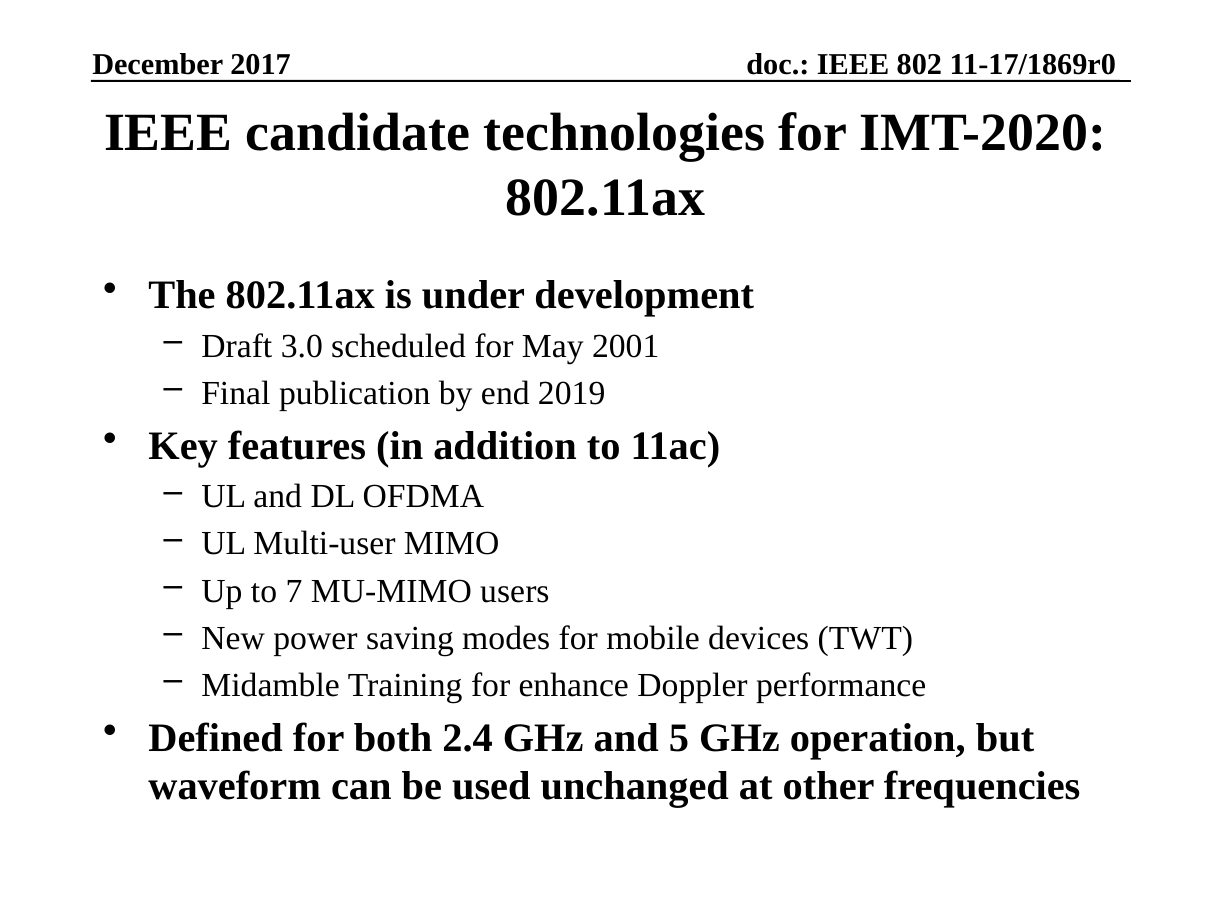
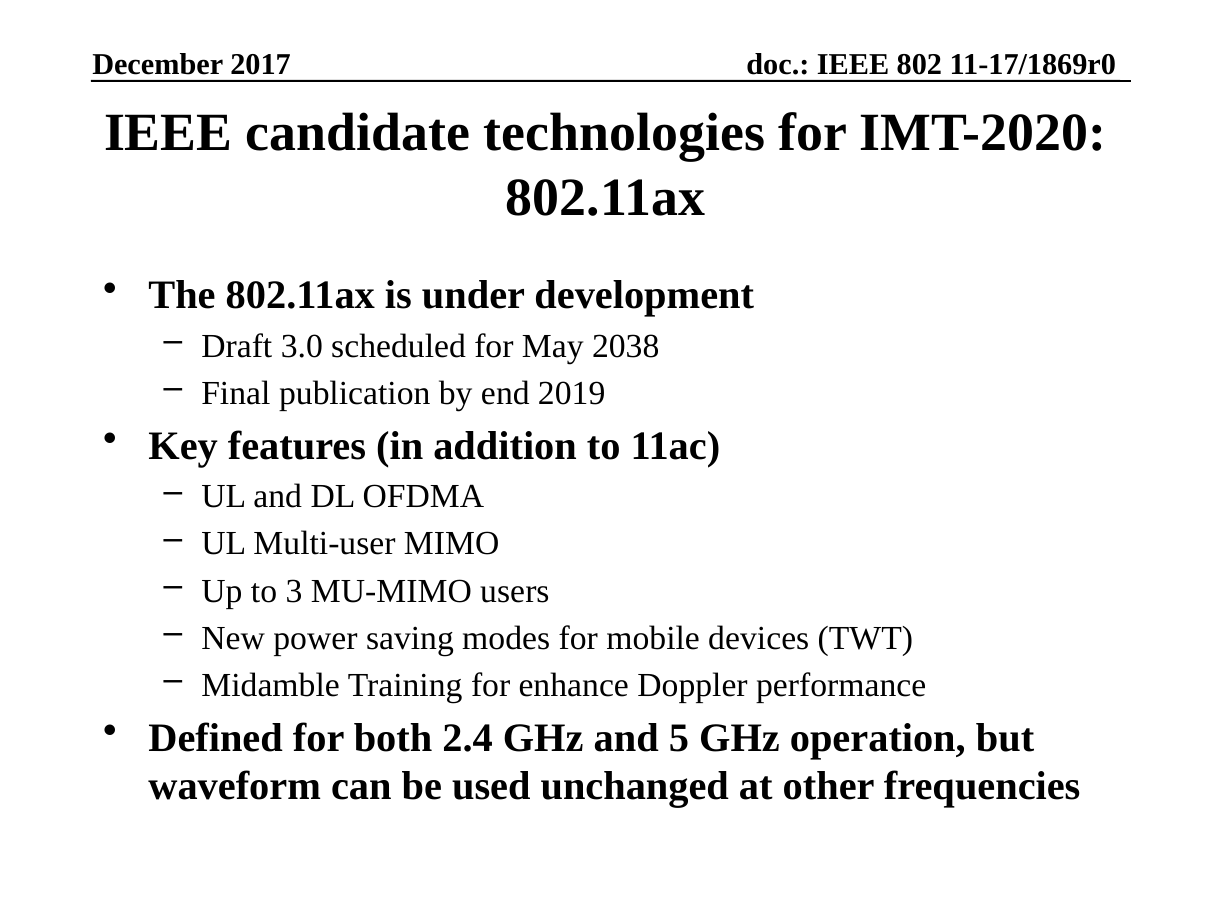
2001: 2001 -> 2038
7: 7 -> 3
